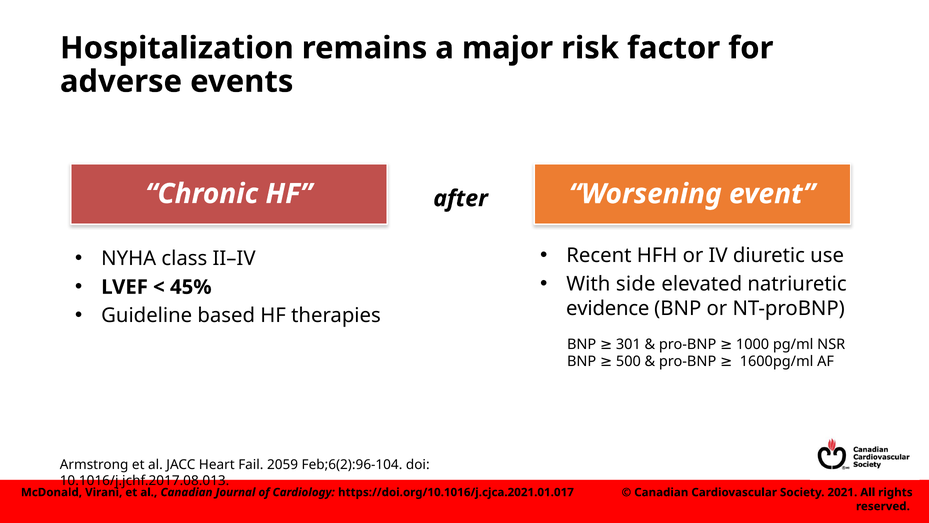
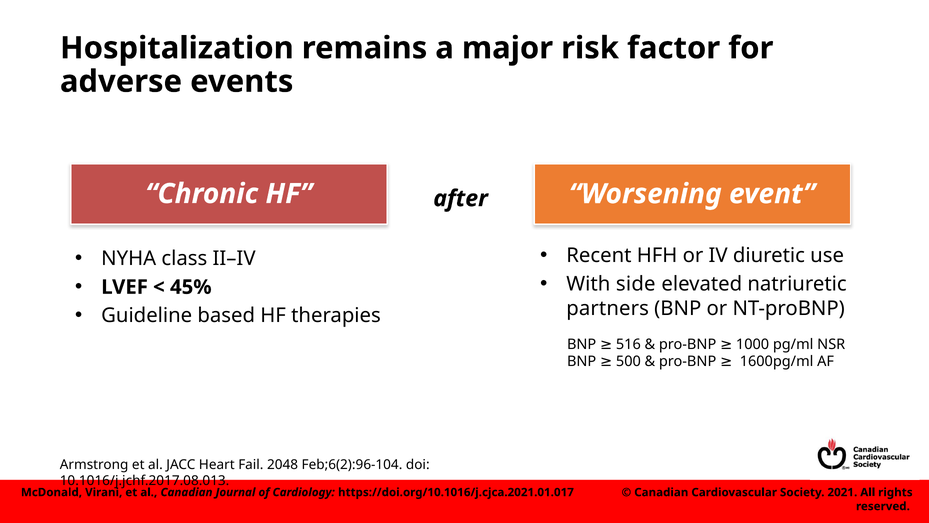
evidence: evidence -> partners
301: 301 -> 516
2059: 2059 -> 2048
